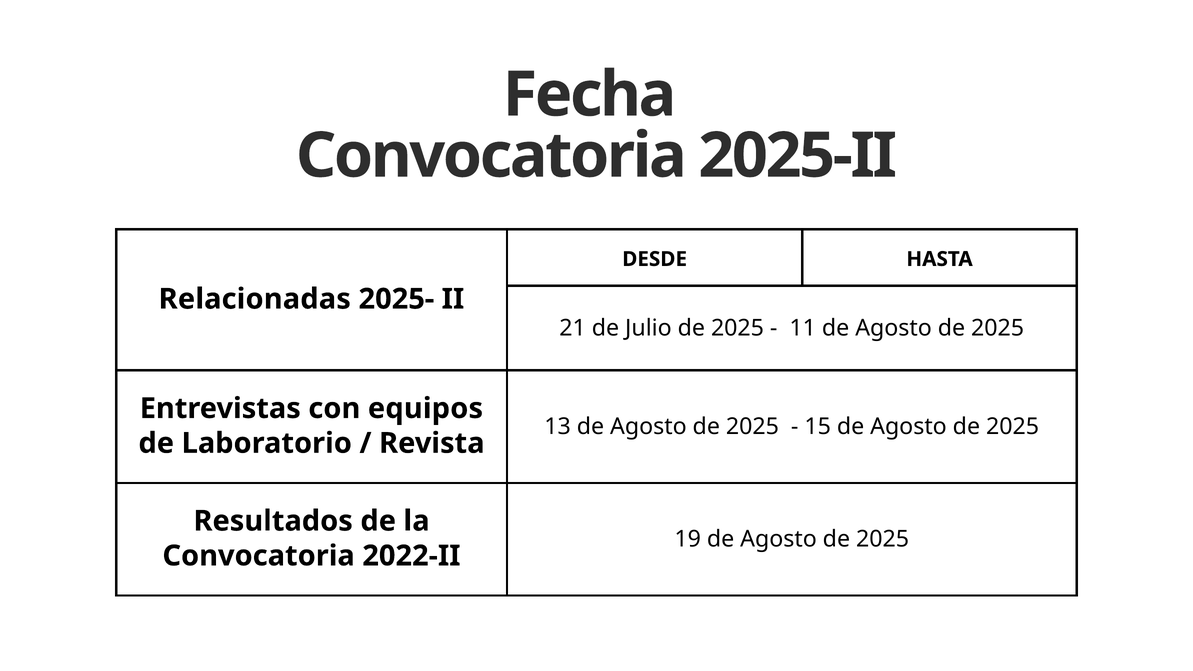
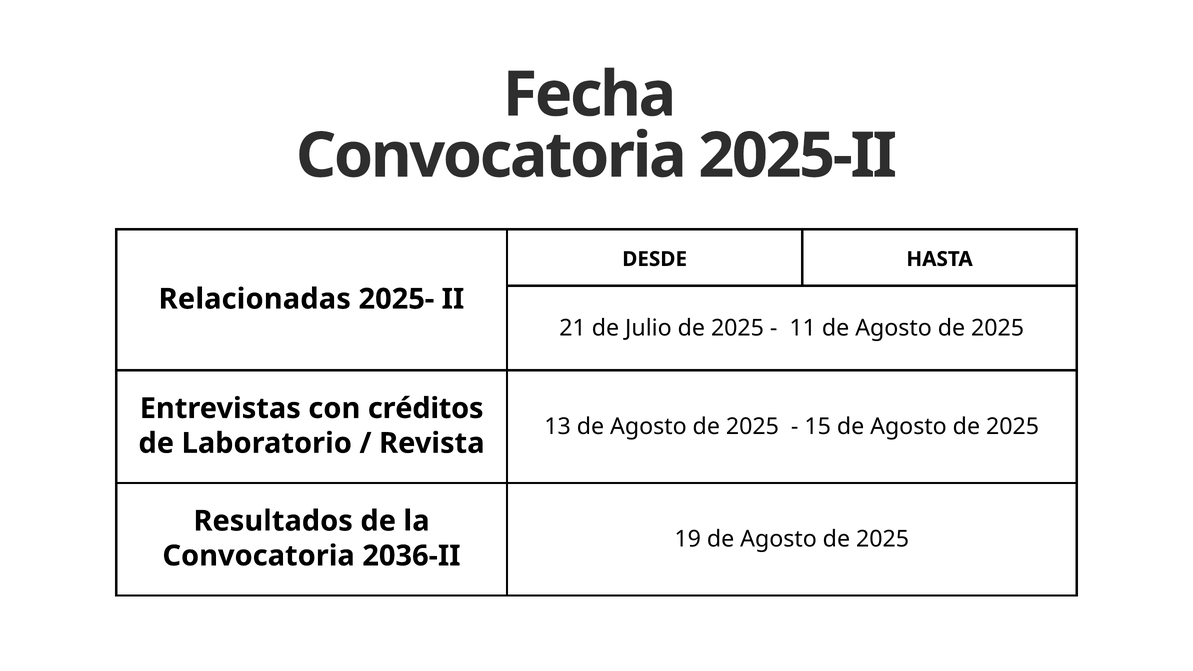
equipos: equipos -> créditos
2022-II: 2022-II -> 2036-II
